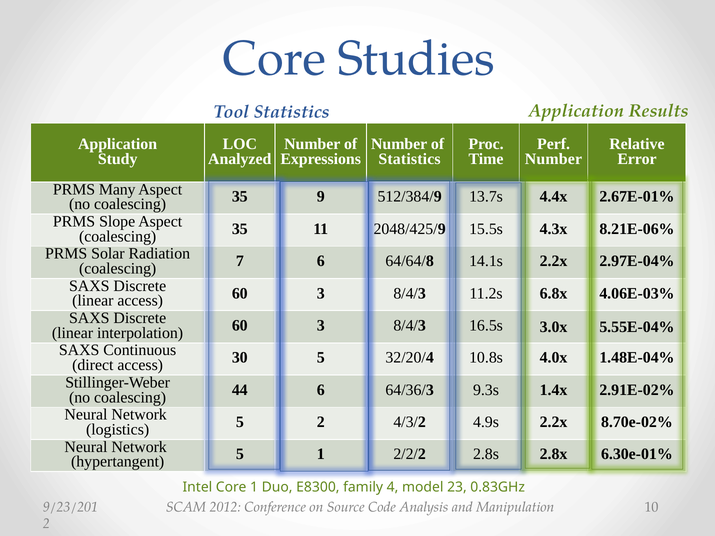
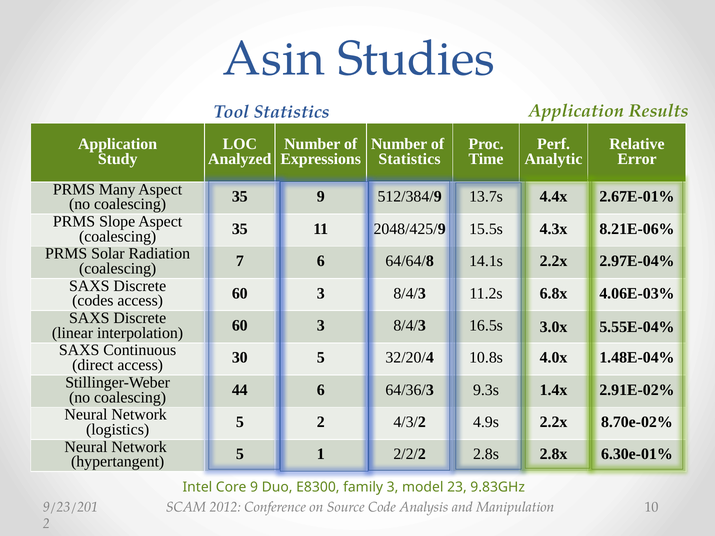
Core at (274, 59): Core -> Asin
Number at (553, 159): Number -> Analytic
linear at (93, 301): linear -> codes
Core 1: 1 -> 9
family 4: 4 -> 3
0.83GHz: 0.83GHz -> 9.83GHz
